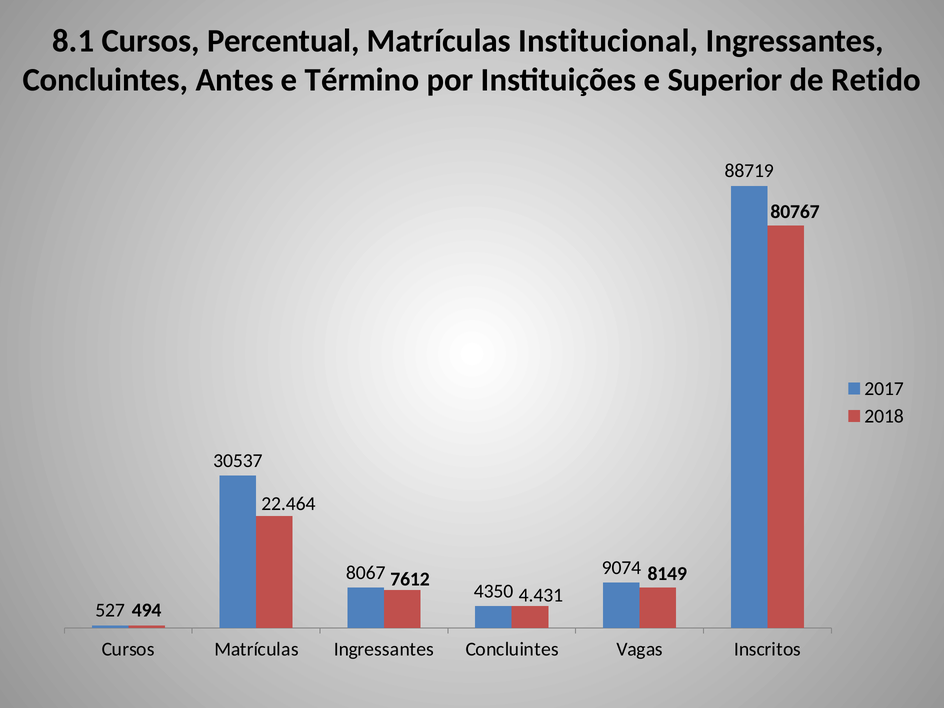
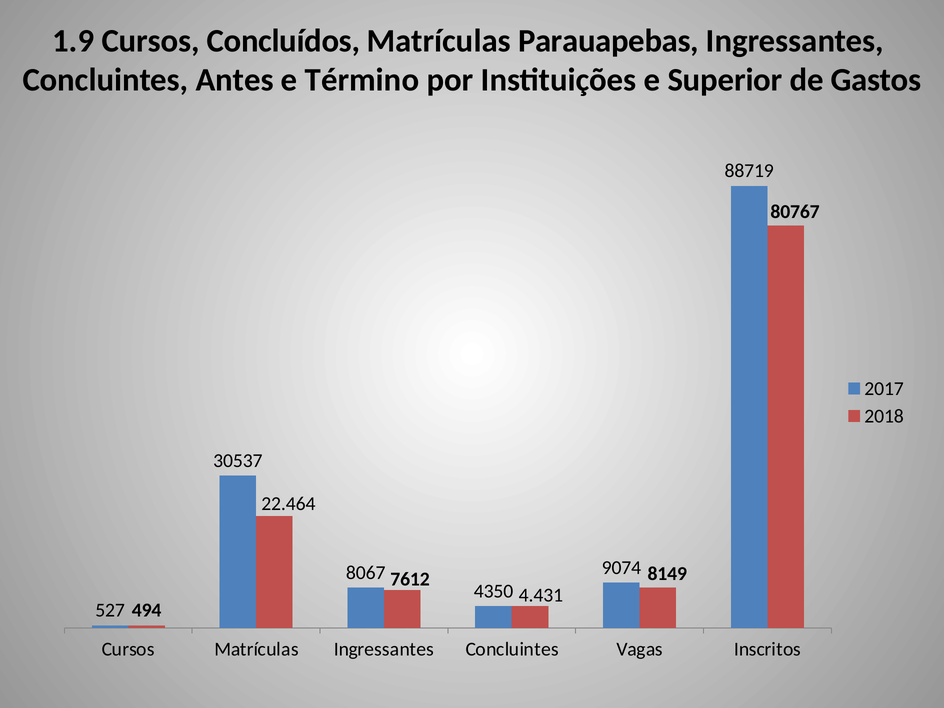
8.1: 8.1 -> 1.9
Percentual: Percentual -> Concluídos
Institucional: Institucional -> Parauapebas
Retido: Retido -> Gastos
